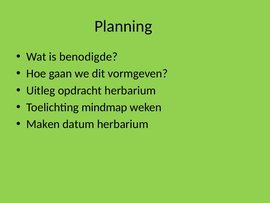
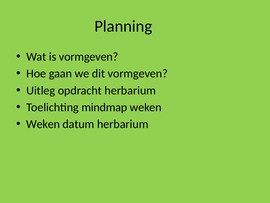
is benodigde: benodigde -> vormgeven
Maken at (43, 124): Maken -> Weken
